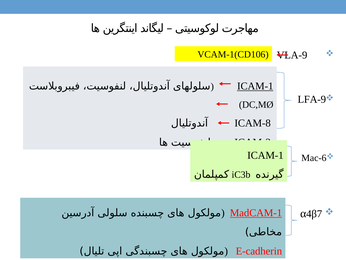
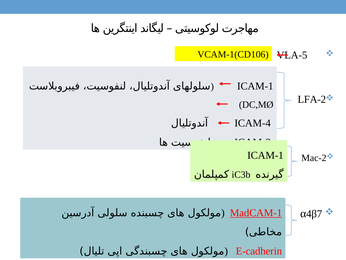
VLA-9: VLA-9 -> VLA-5
ICAM-1 at (255, 86) underline: present -> none
LFA-9: LFA-9 -> LFA-2
ICAM-8: ICAM-8 -> ICAM-4
Mac-6: Mac-6 -> Mac-2
